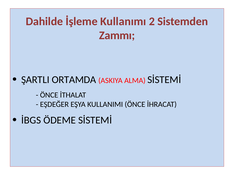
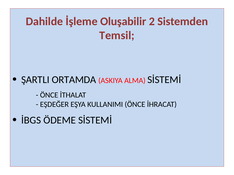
Kullanımı: Kullanımı -> Oluşabilir
Zammı: Zammı -> Temsil
